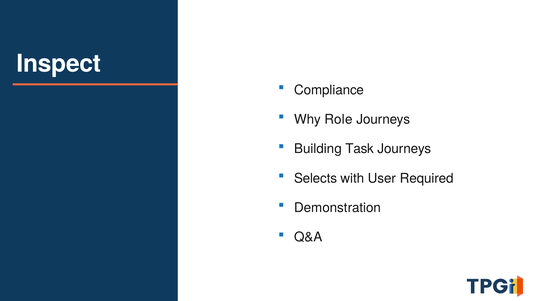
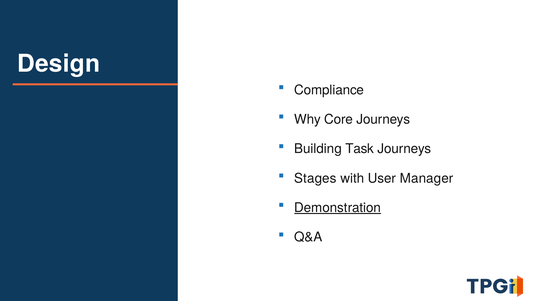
Inspect: Inspect -> Design
Role: Role -> Core
Selects: Selects -> Stages
Required: Required -> Manager
Demonstration underline: none -> present
